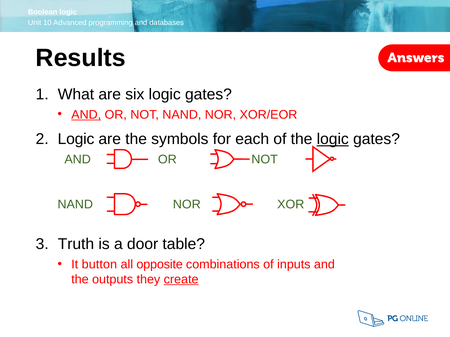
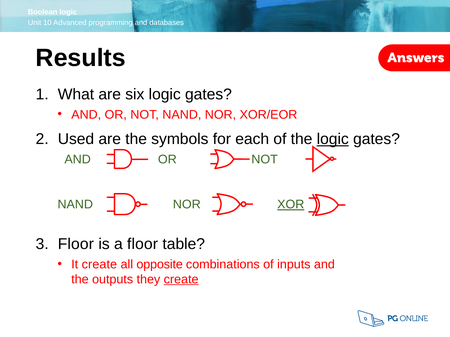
AND at (86, 115) underline: present -> none
Logic at (76, 139): Logic -> Used
XOR underline: none -> present
Truth at (76, 244): Truth -> Floor
a door: door -> floor
It button: button -> create
